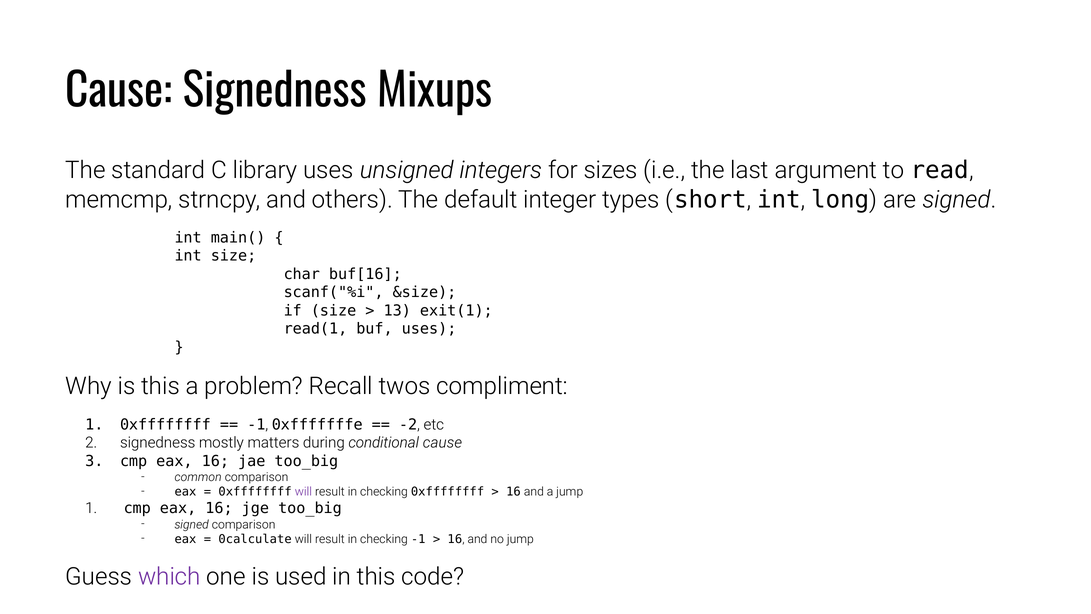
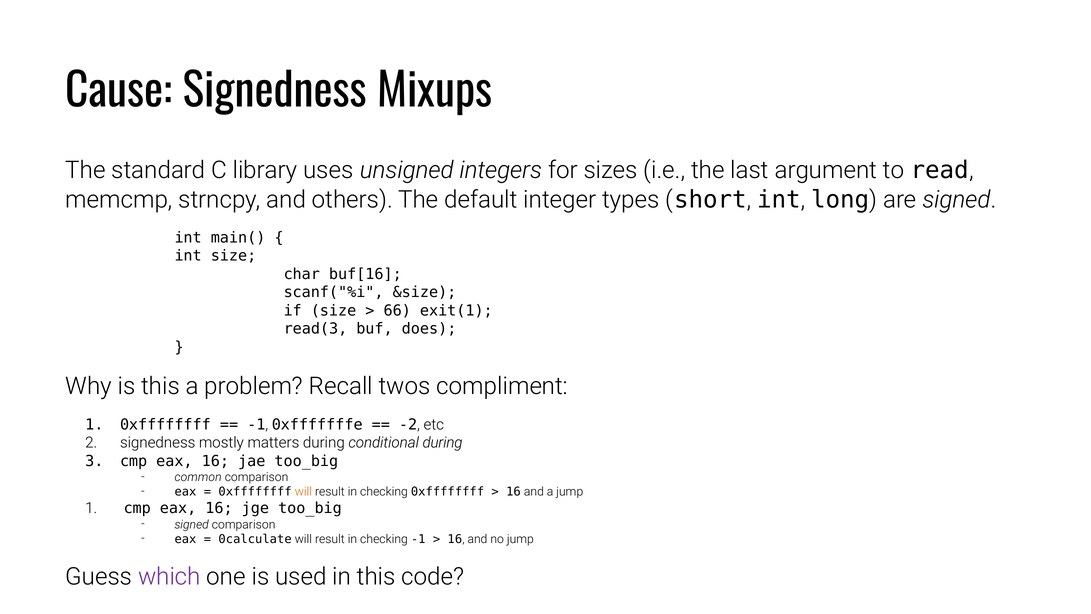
13: 13 -> 66
read(1: read(1 -> read(3
buf uses: uses -> does
conditional cause: cause -> during
will at (303, 492) colour: purple -> orange
